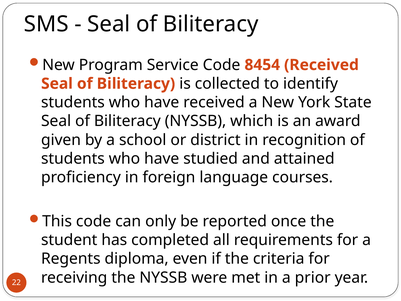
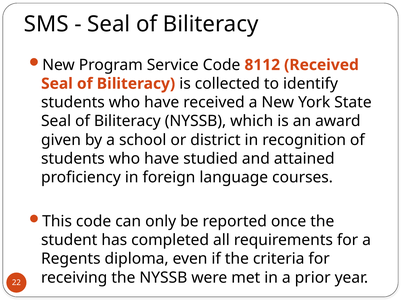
8454: 8454 -> 8112
